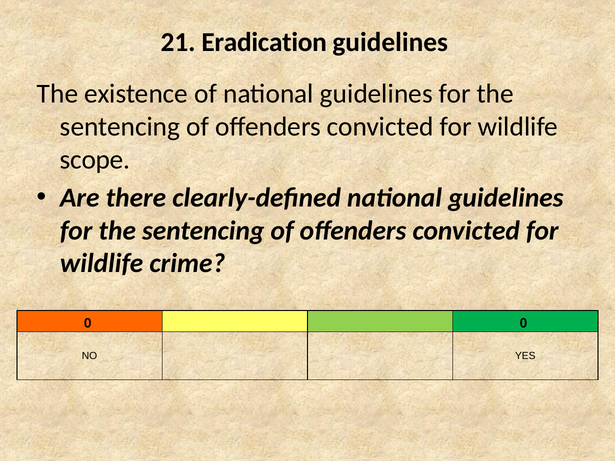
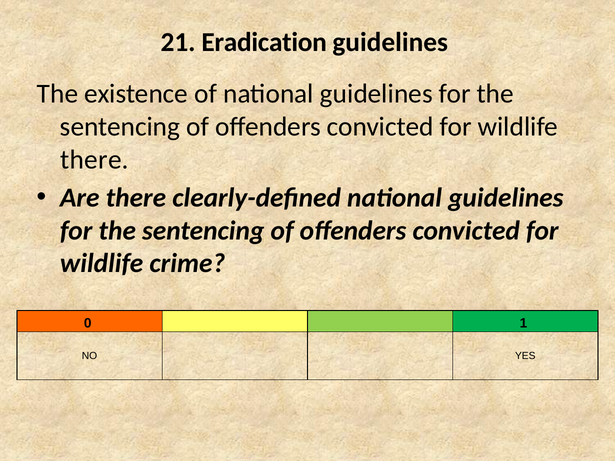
scope at (95, 160): scope -> there
0 at (524, 323): 0 -> 1
